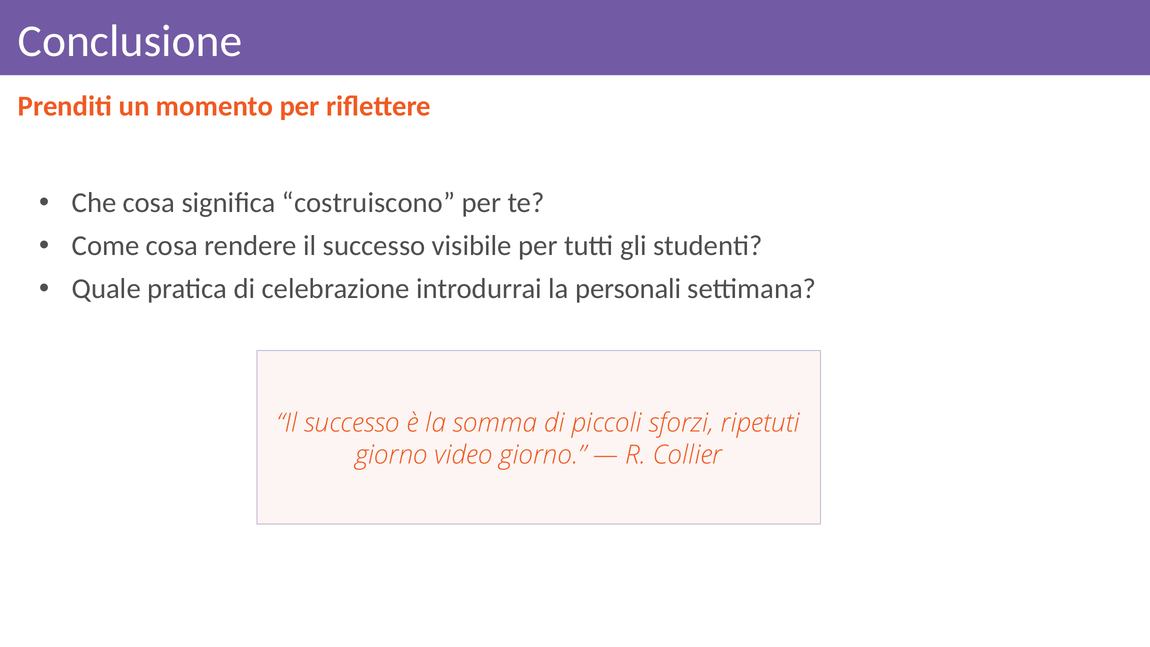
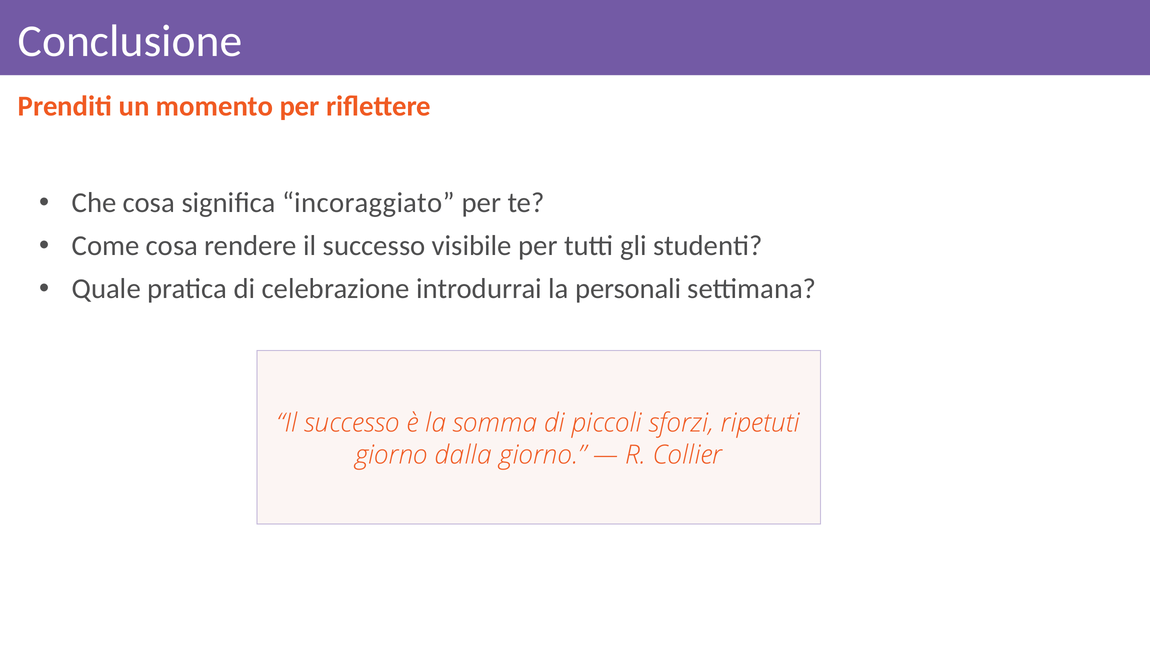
costruiscono: costruiscono -> incoraggiato
video: video -> dalla
